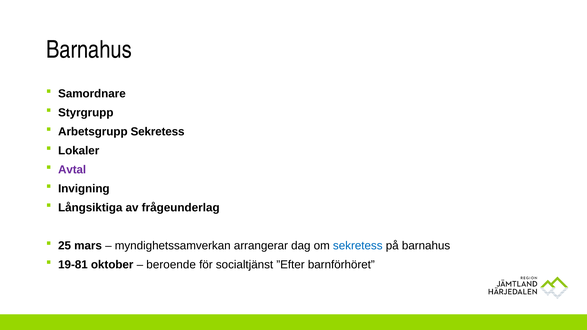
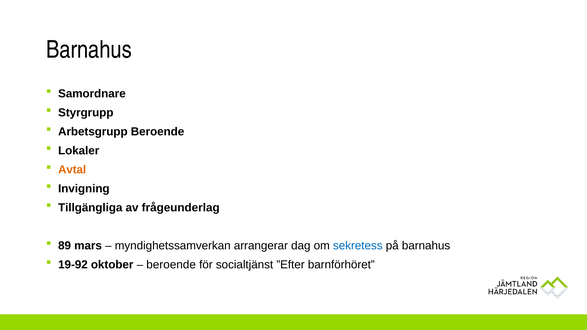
Arbetsgrupp Sekretess: Sekretess -> Beroende
Avtal colour: purple -> orange
Långsiktiga: Långsiktiga -> Tillgängliga
25: 25 -> 89
19-81: 19-81 -> 19-92
